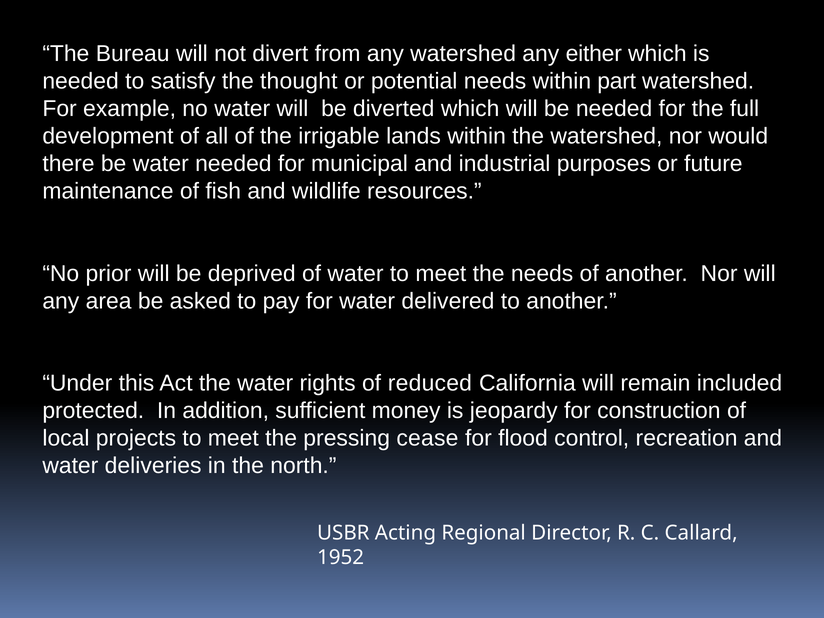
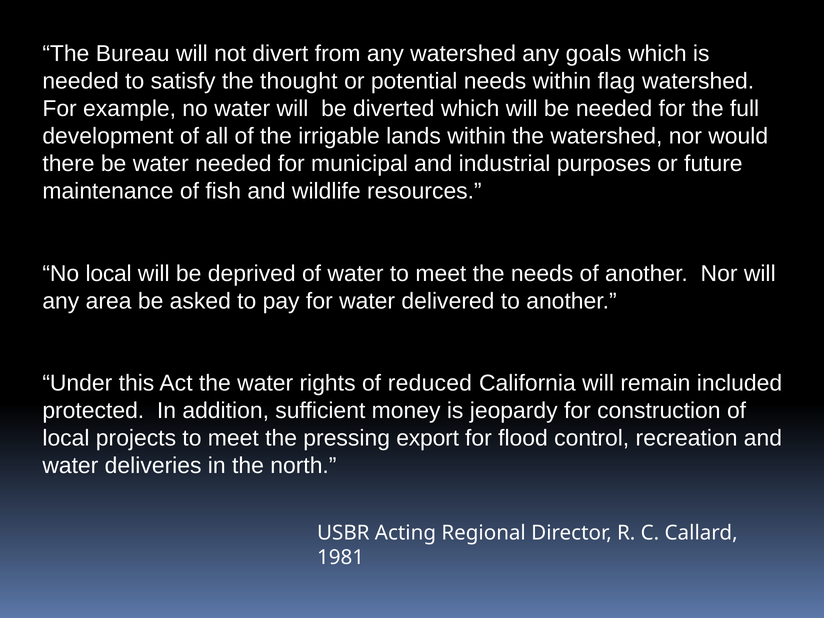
either: either -> goals
part: part -> flag
No prior: prior -> local
cease: cease -> export
1952: 1952 -> 1981
